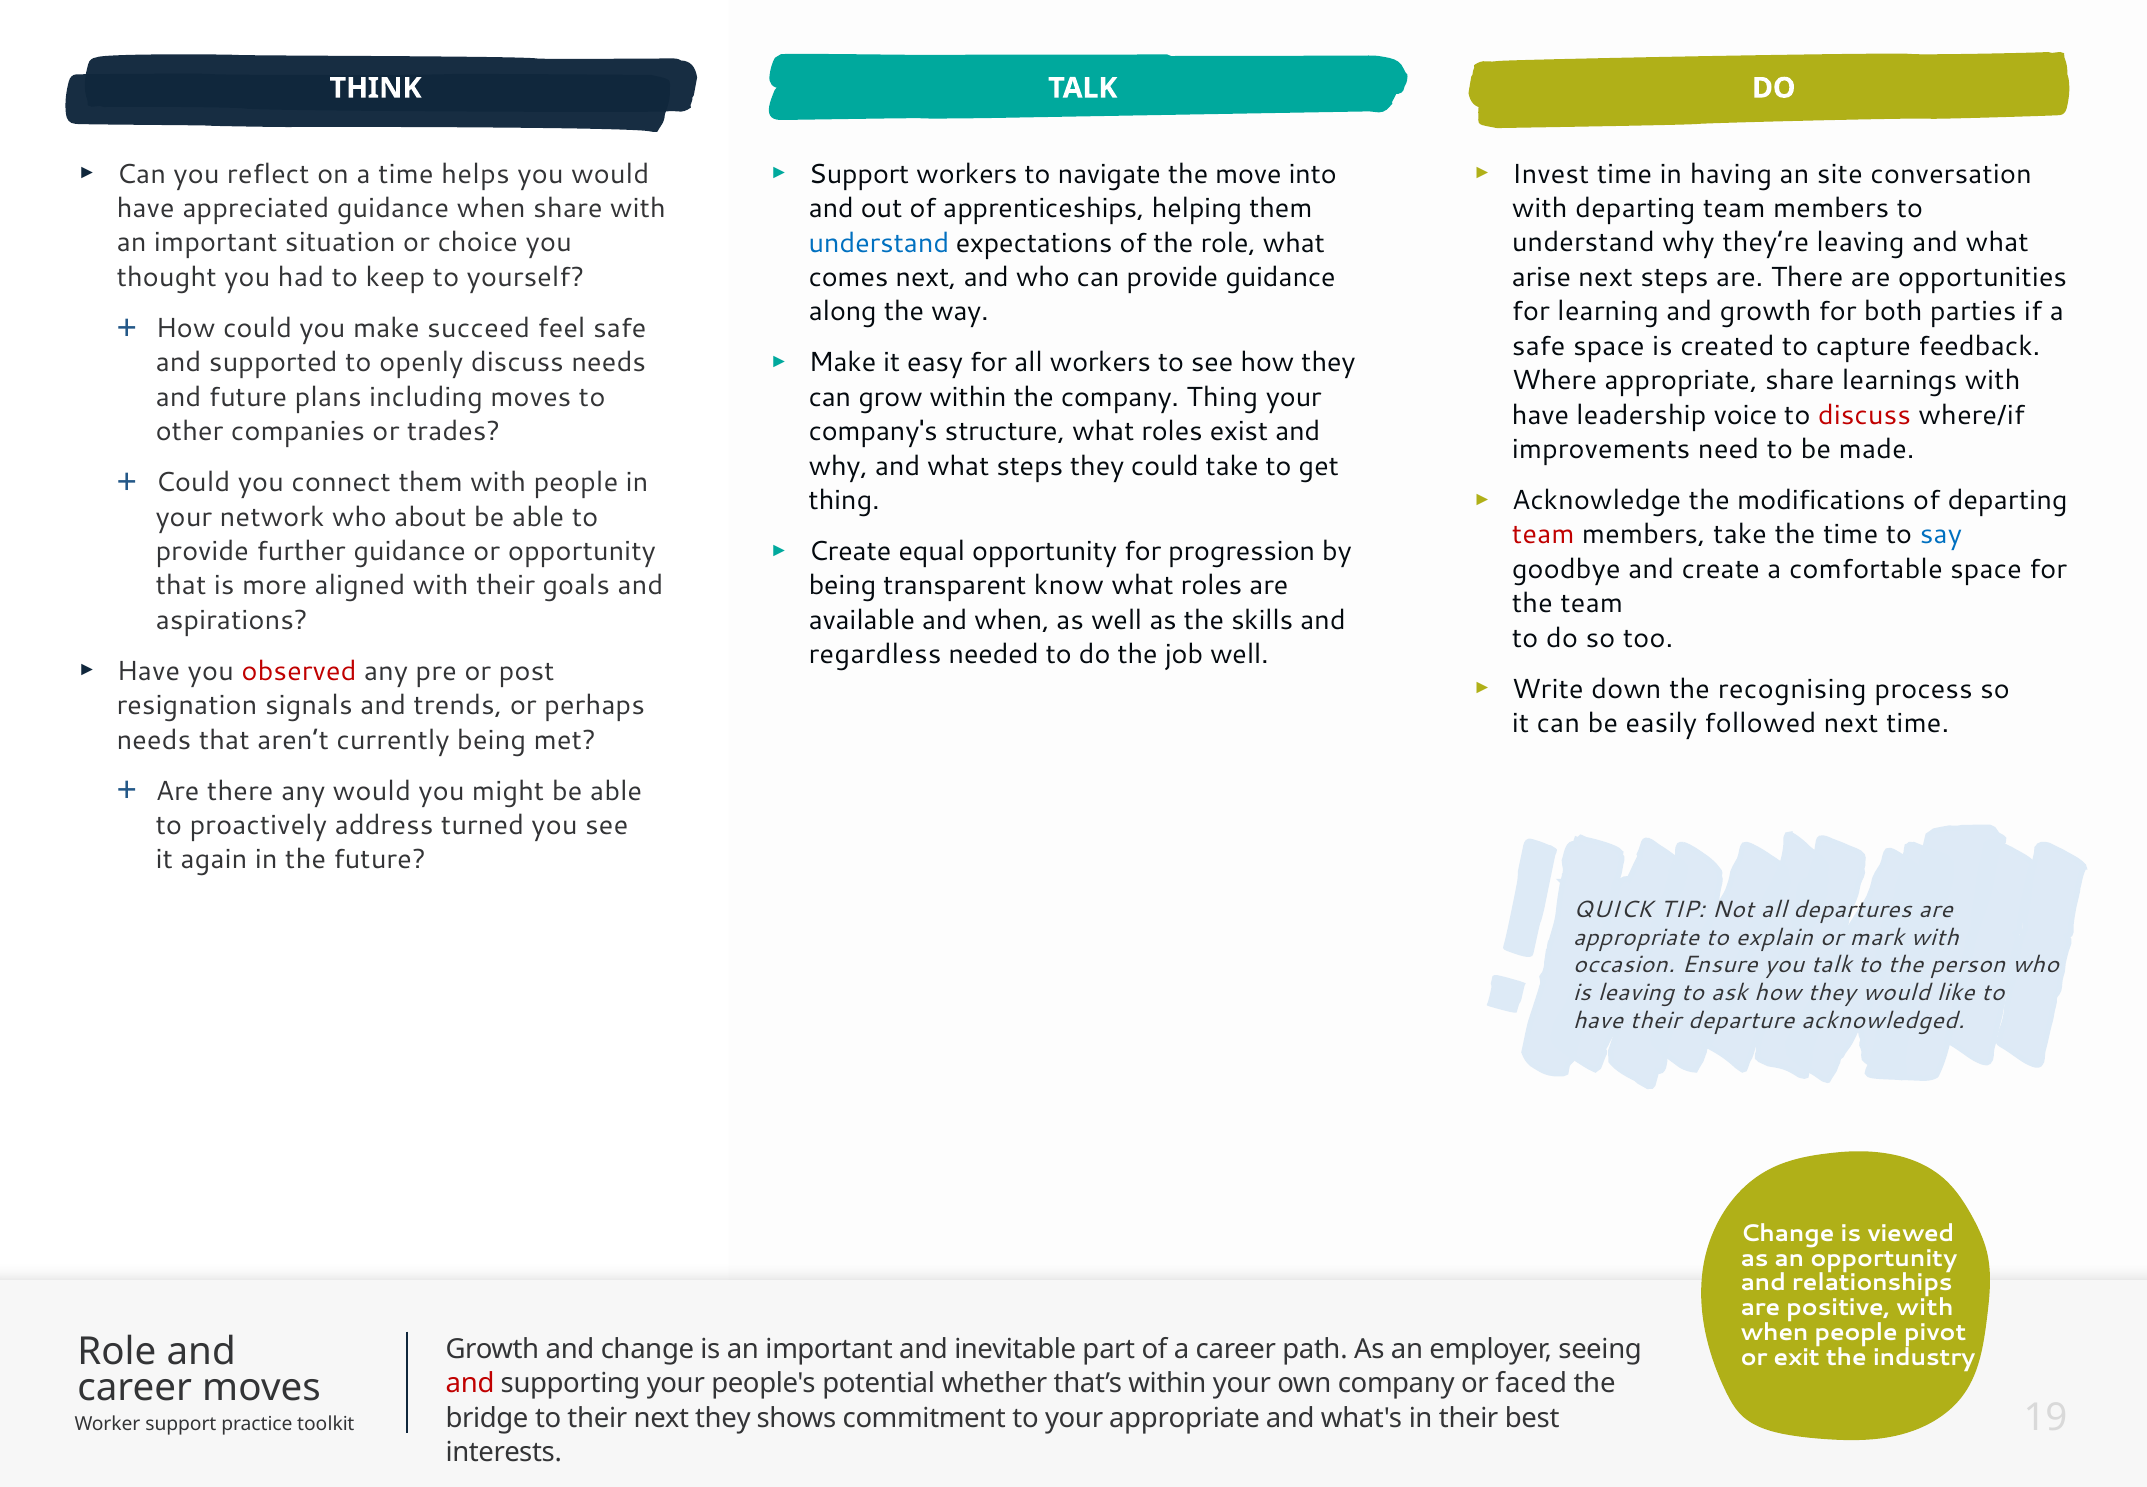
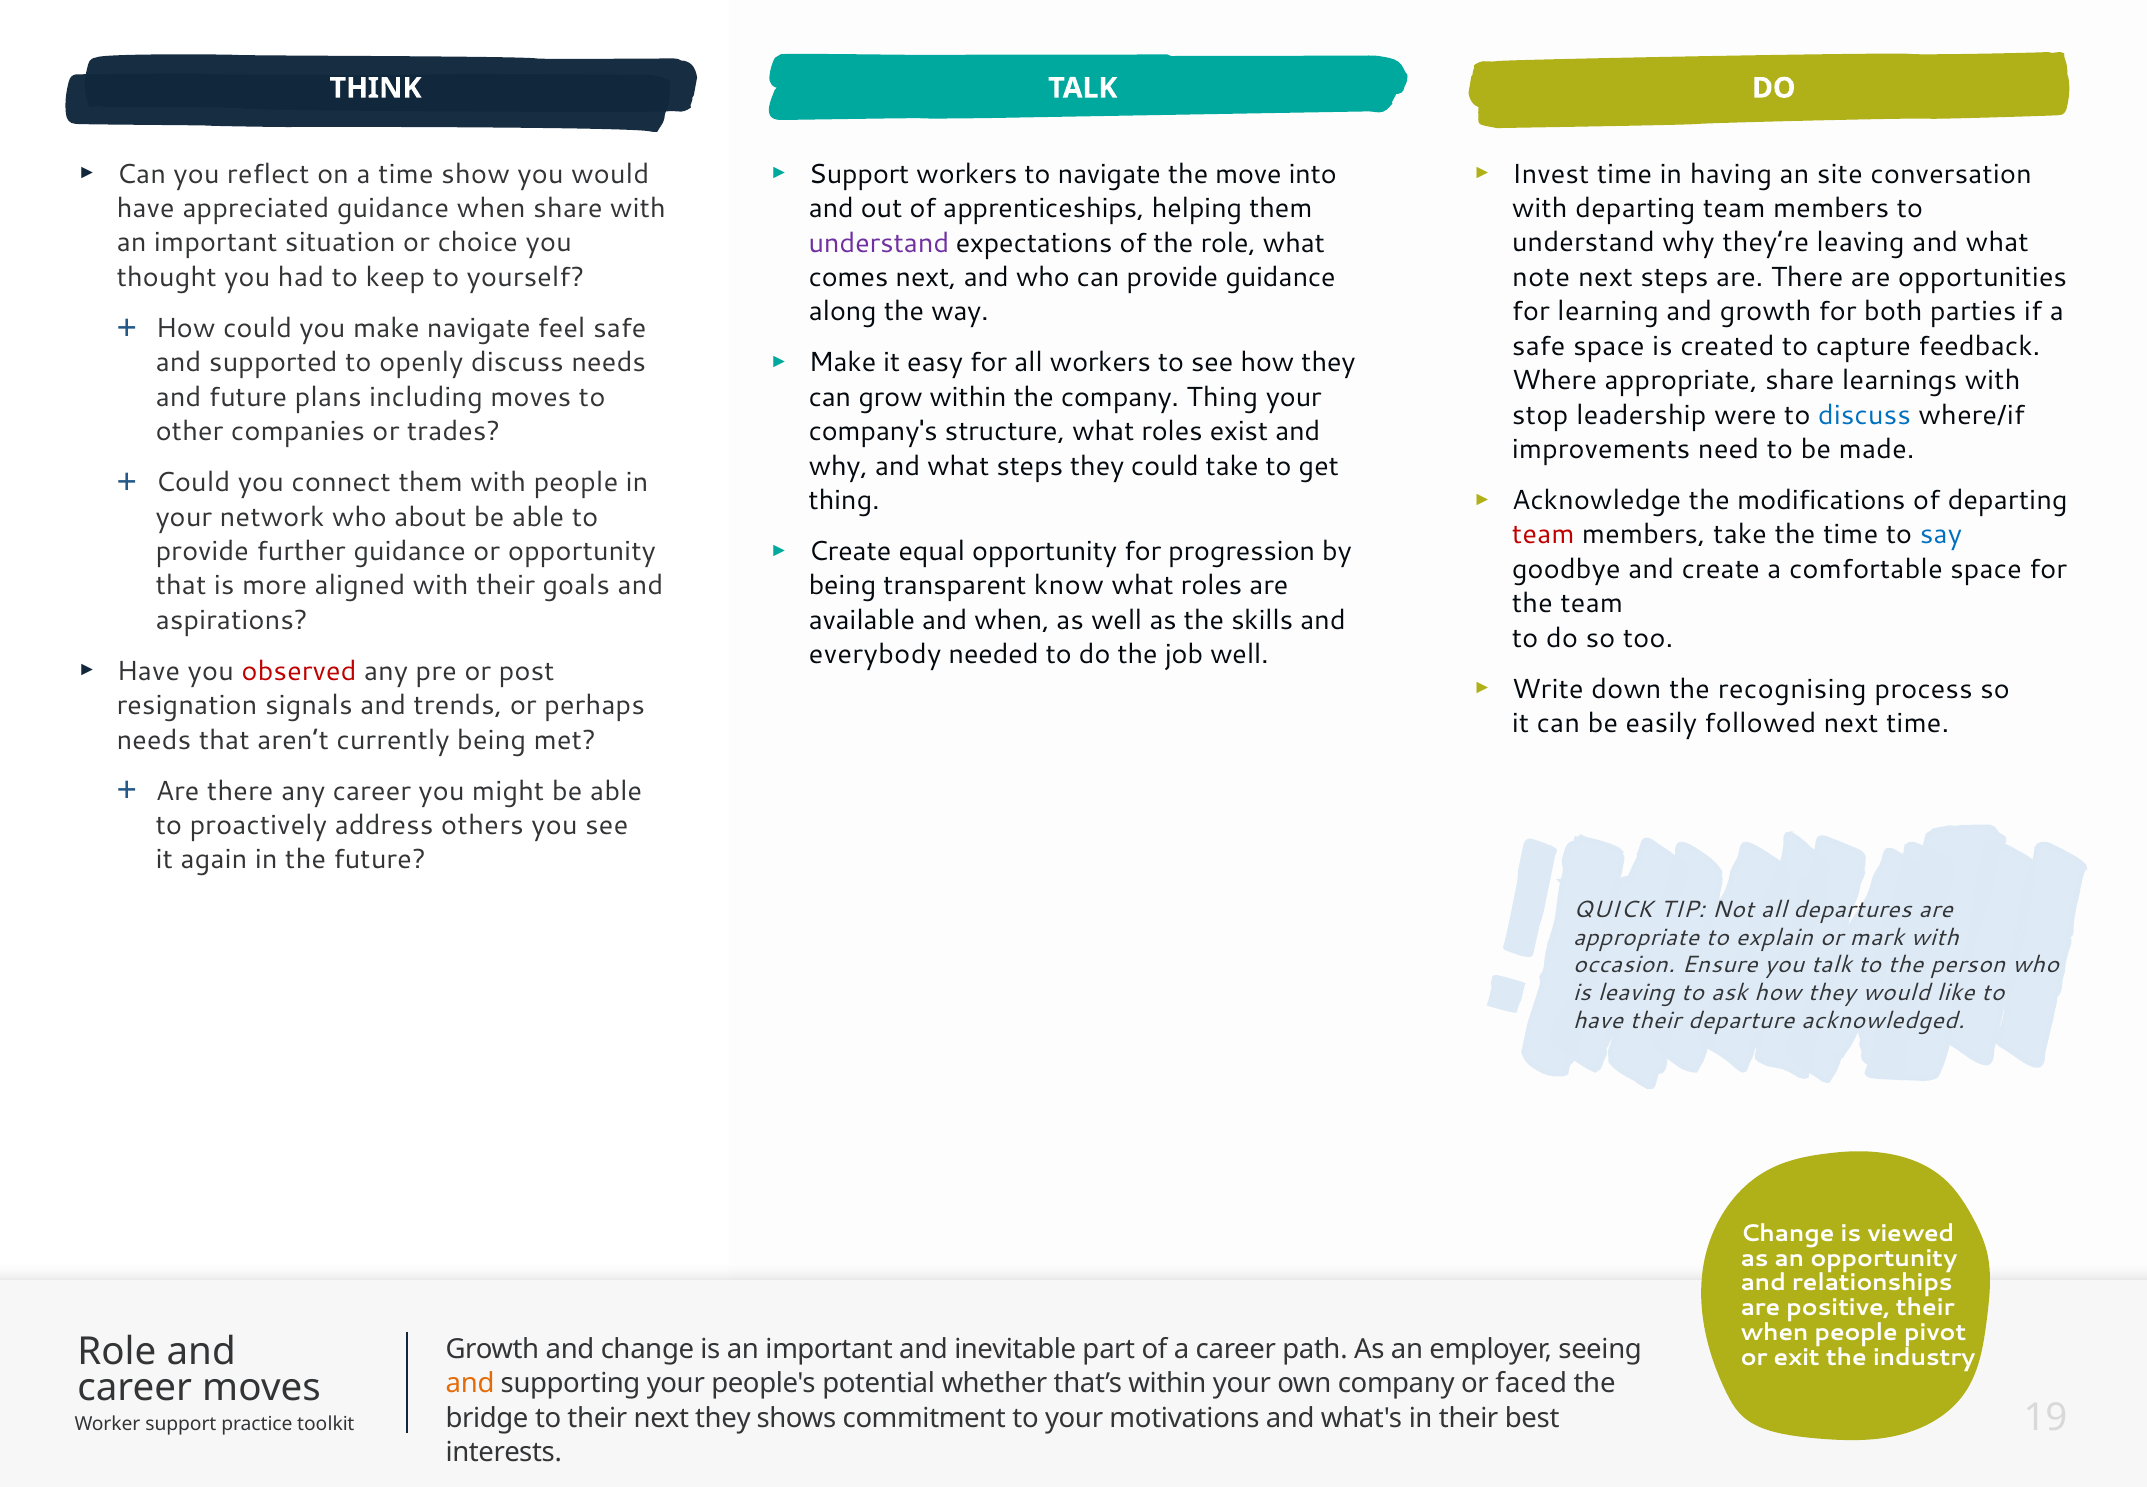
helps: helps -> show
understand at (879, 243) colour: blue -> purple
arise: arise -> note
make succeed: succeed -> navigate
have at (1540, 415): have -> stop
voice: voice -> were
discuss at (1864, 415) colour: red -> blue
regardless: regardless -> everybody
any would: would -> career
turned: turned -> others
positive with: with -> their
and at (470, 1383) colour: red -> orange
your appropriate: appropriate -> motivations
